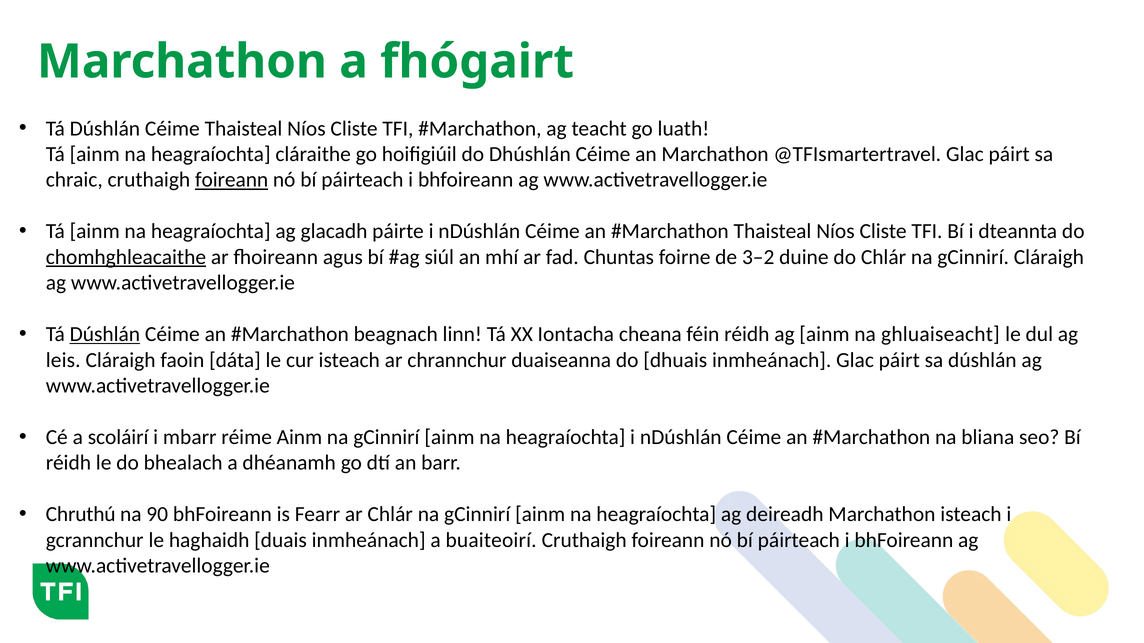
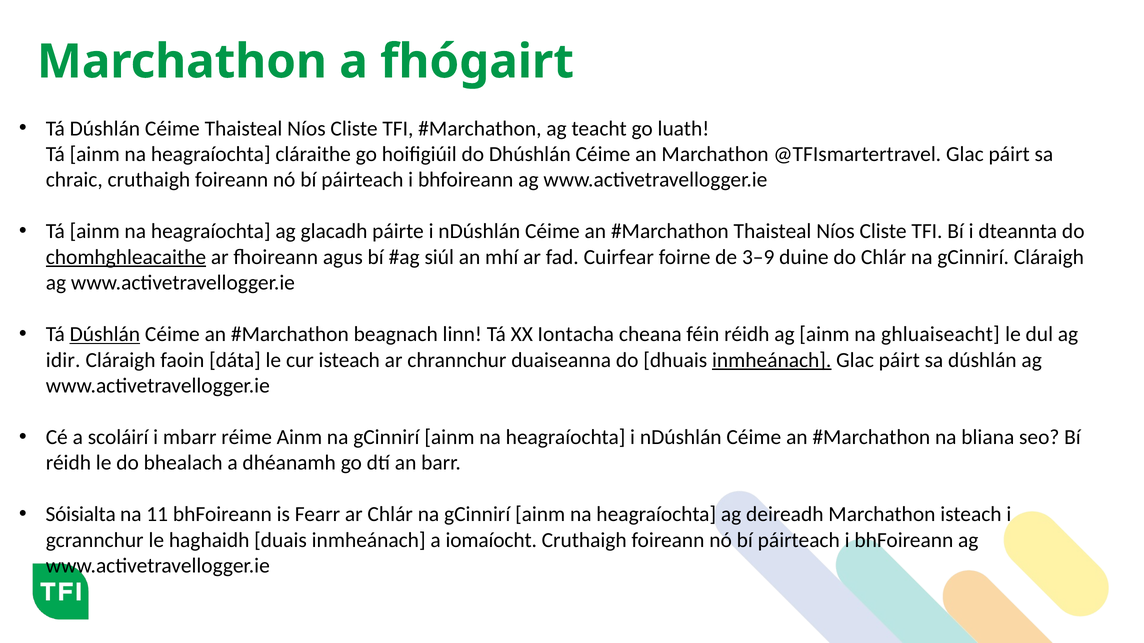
foireann at (232, 180) underline: present -> none
Chuntas: Chuntas -> Cuirfear
3–2: 3–2 -> 3–9
leis: leis -> idir
inmheánach at (772, 360) underline: none -> present
Chruthú: Chruthú -> Sóisialta
90: 90 -> 11
buaiteoirí: buaiteoirí -> iomaíocht
